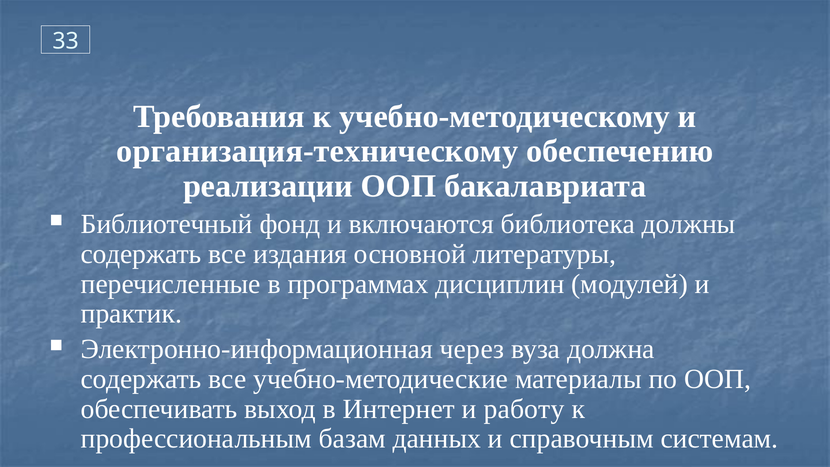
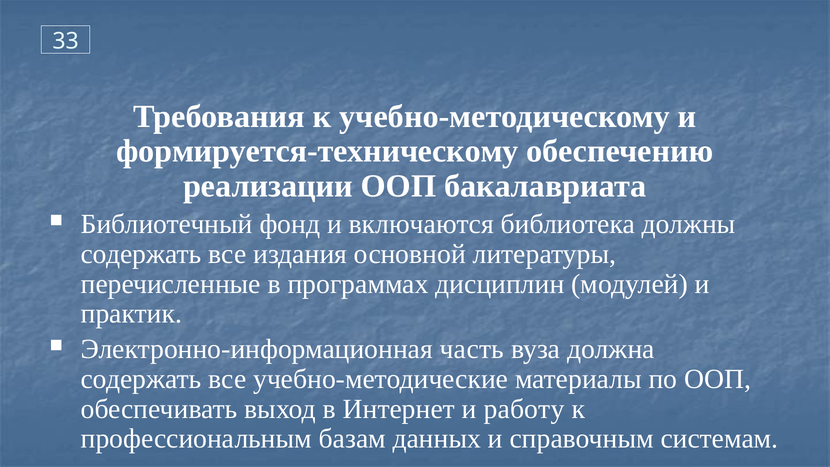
организация-техническому: организация-техническому -> формируется-техническому
через: через -> часть
